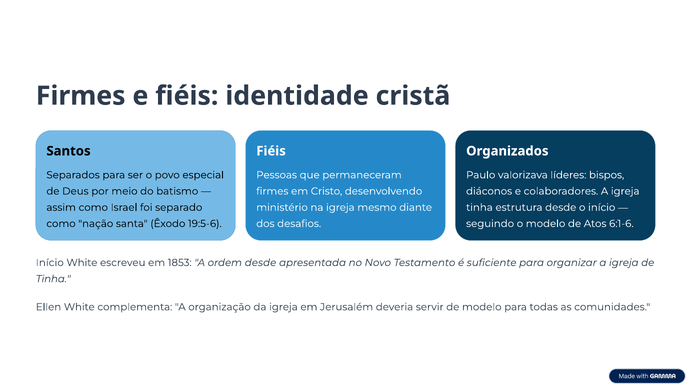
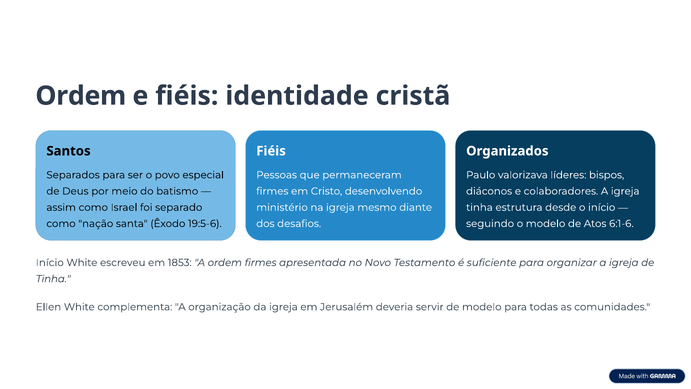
Firmes at (81, 96): Firmes -> Ordem
ordem desde: desde -> firmes
